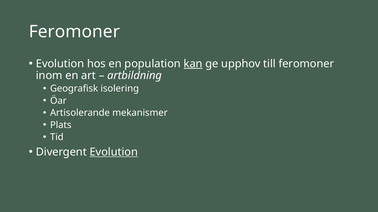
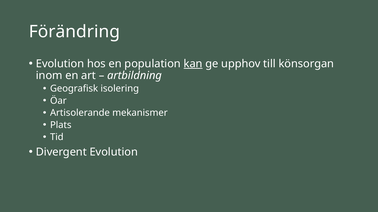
Feromoner at (74, 32): Feromoner -> Förändring
till feromoner: feromoner -> könsorgan
Evolution at (114, 152) underline: present -> none
